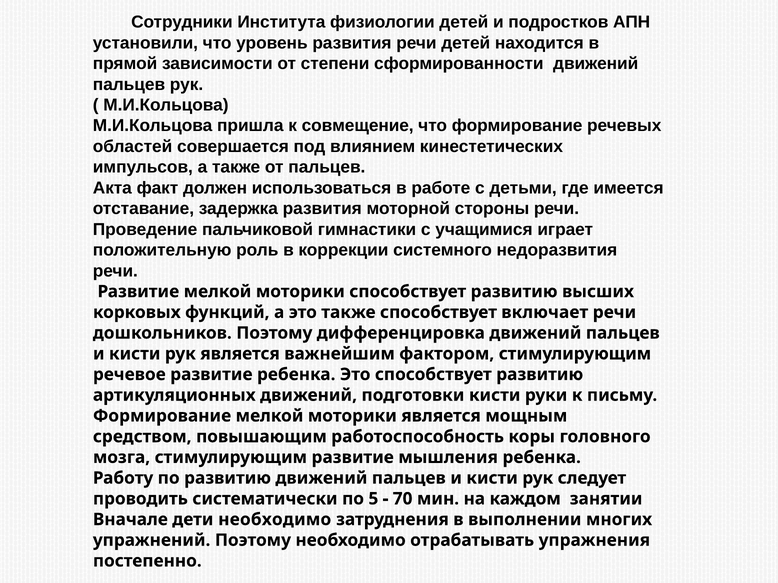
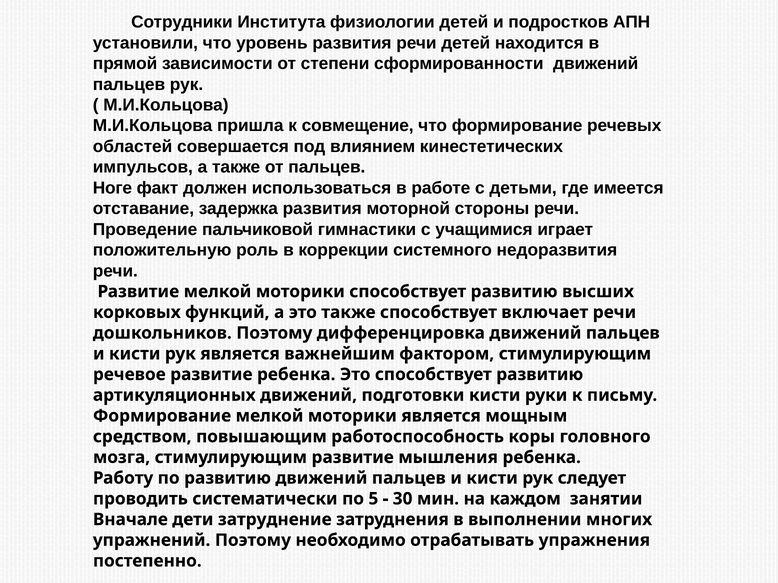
Акта: Акта -> Ноге
70: 70 -> 30
дети необходимо: необходимо -> затруднение
